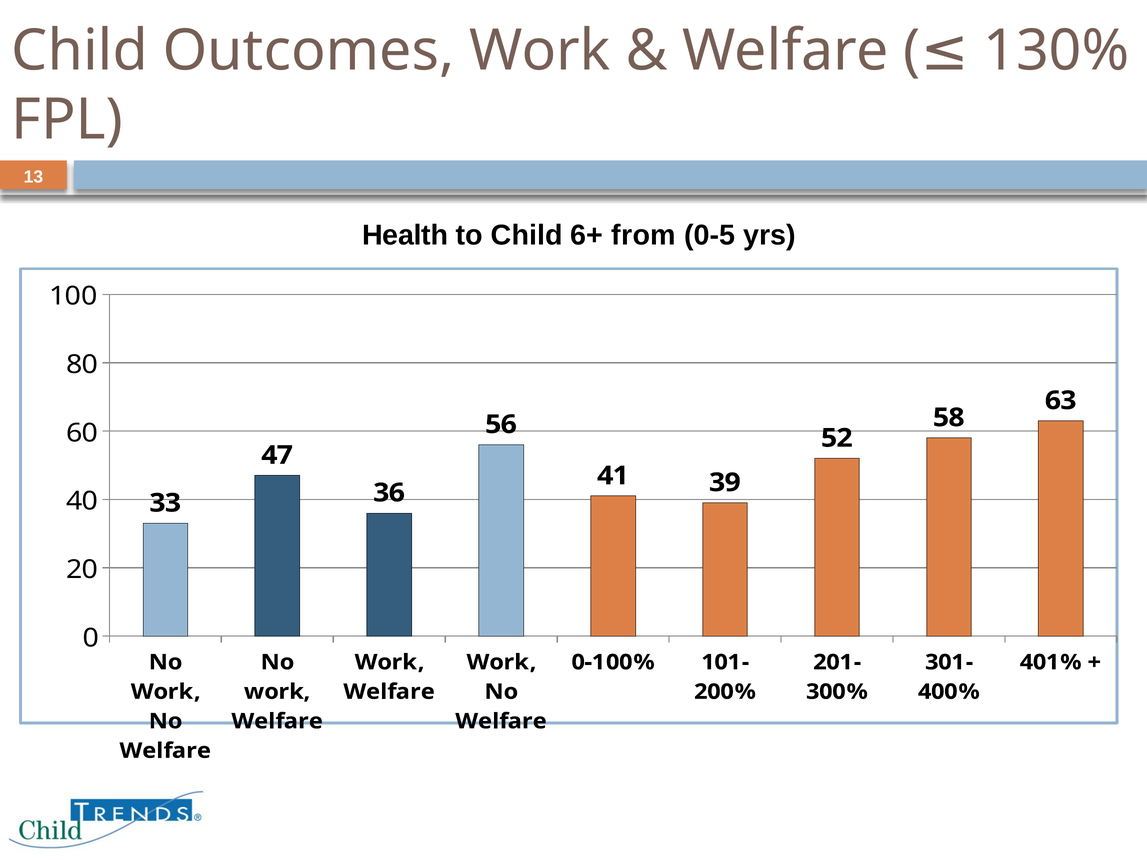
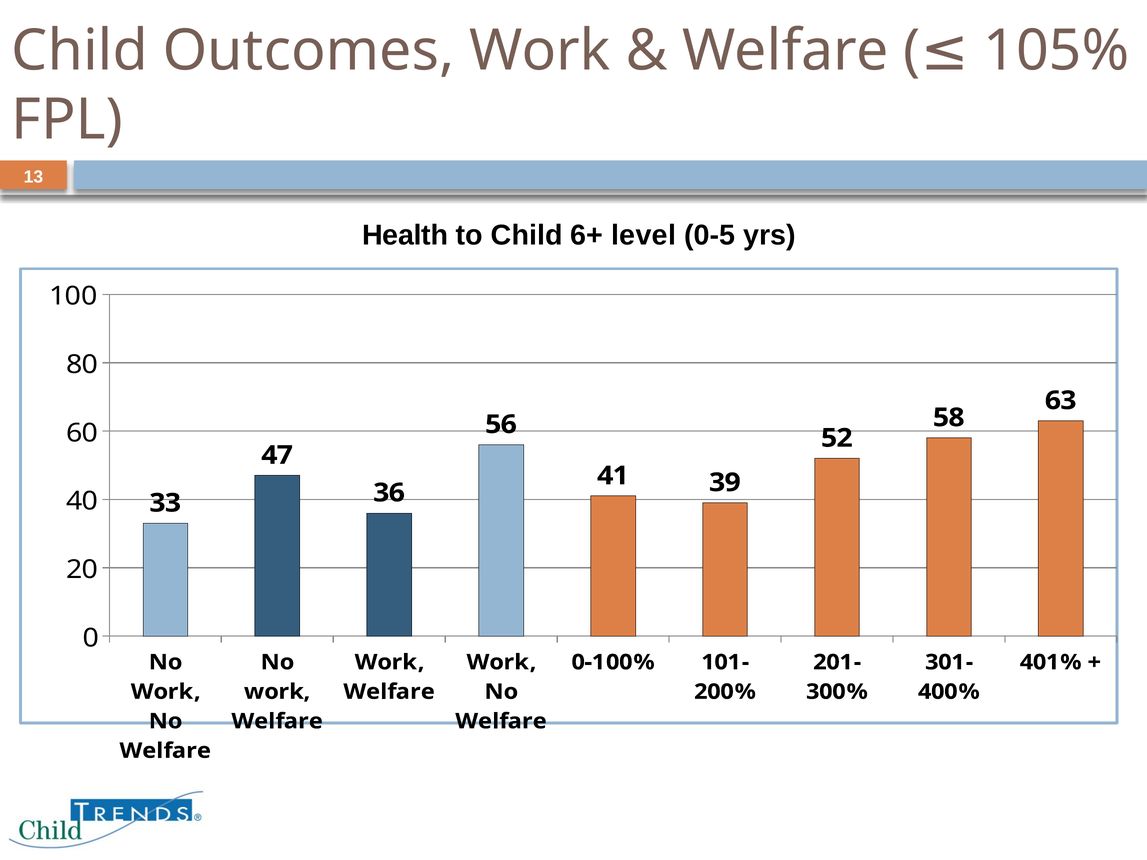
130%: 130% -> 105%
from: from -> level
